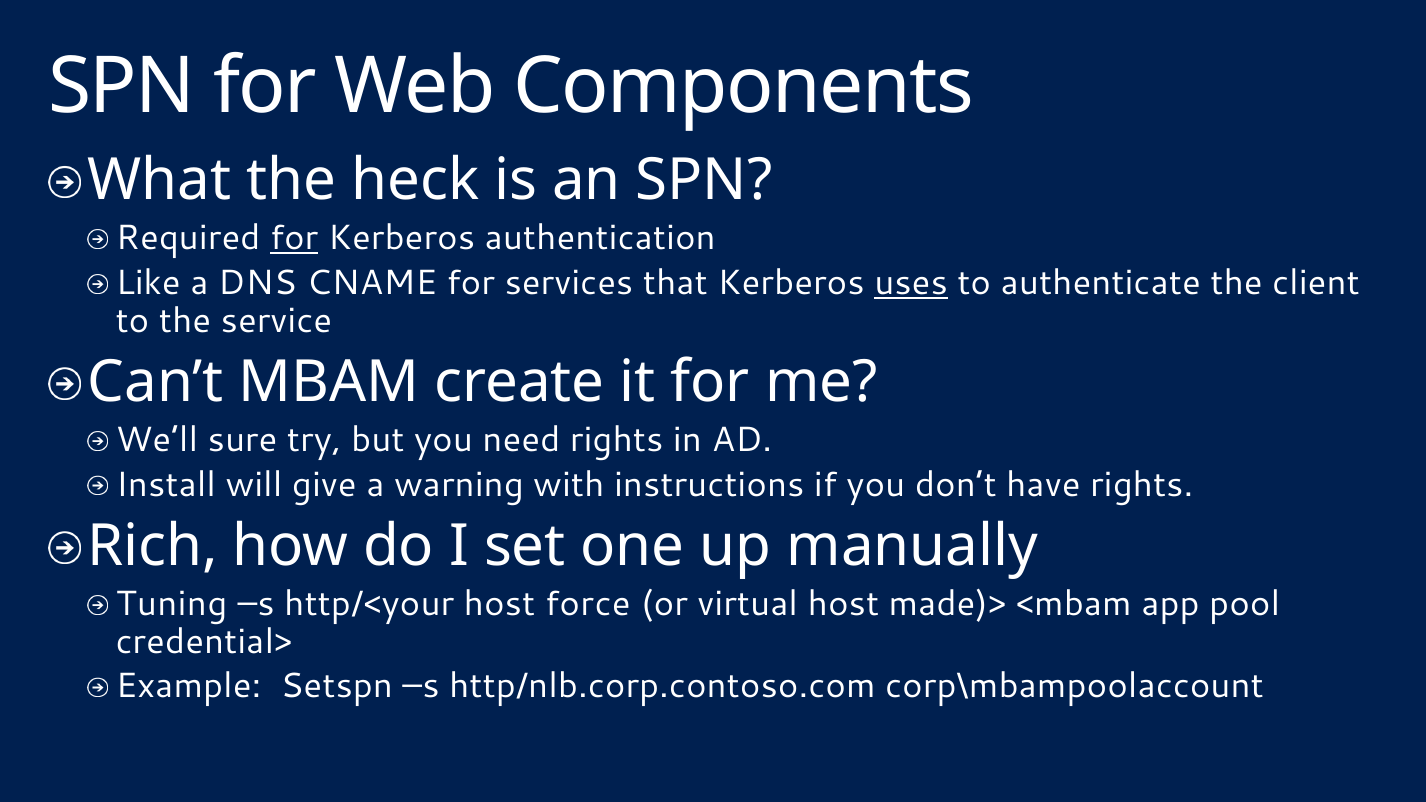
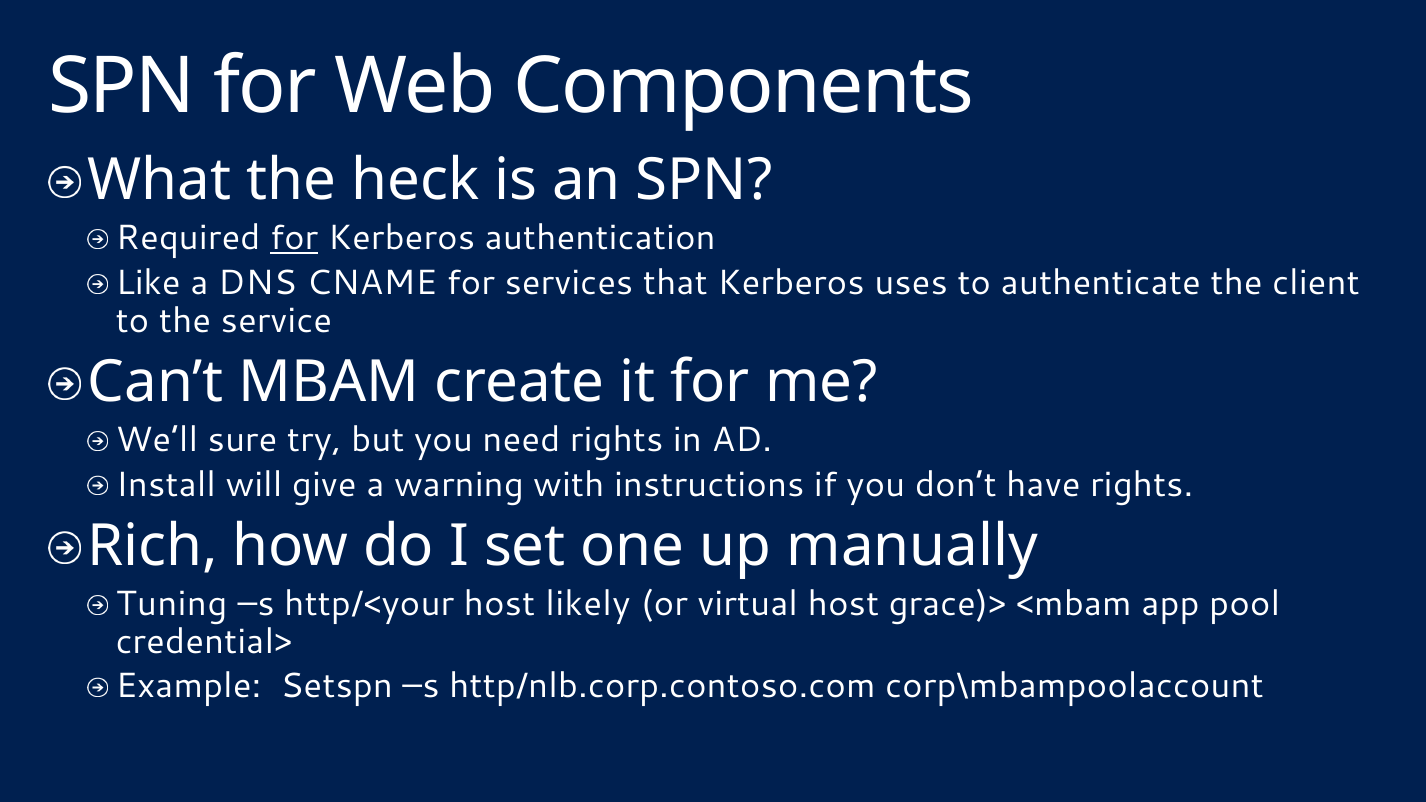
uses underline: present -> none
force: force -> likely
made)>: made)> -> grace)>
